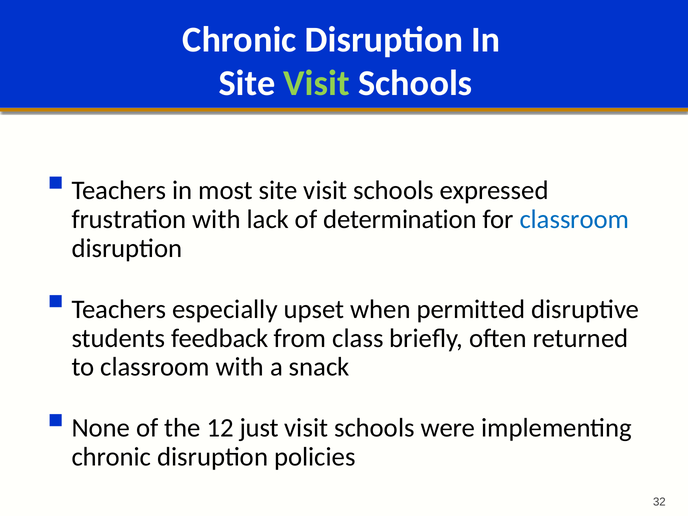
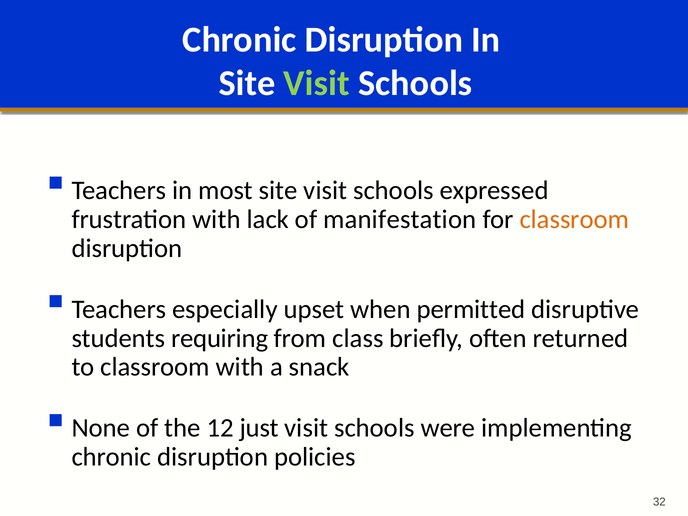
determination: determination -> manifestation
classroom at (574, 219) colour: blue -> orange
feedback: feedback -> requiring
